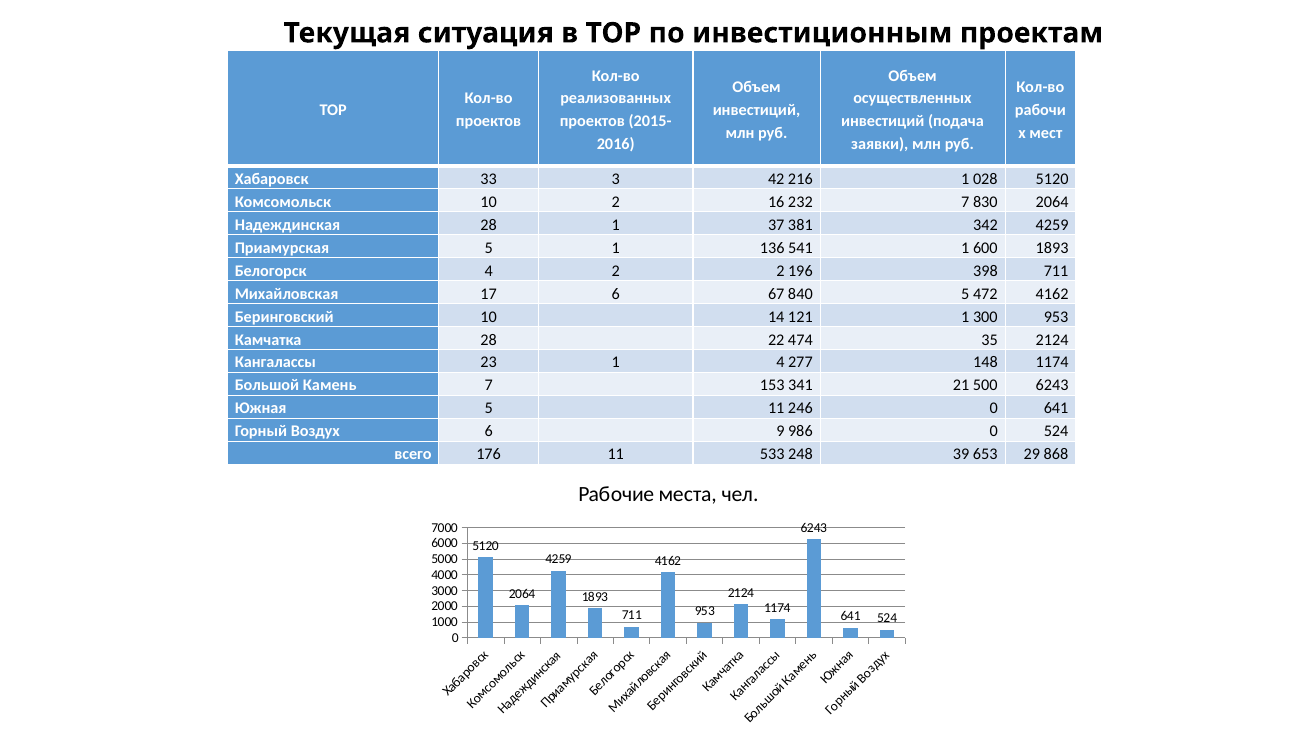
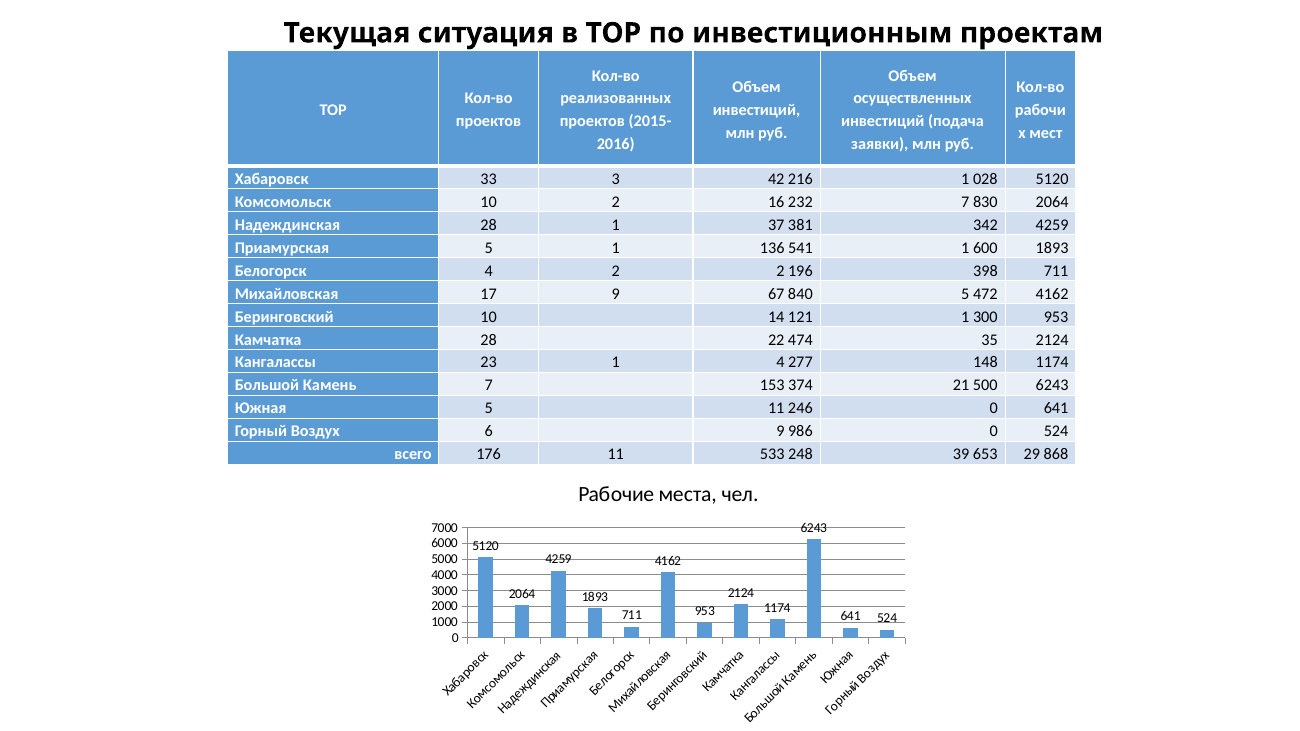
17 6: 6 -> 9
341: 341 -> 374
